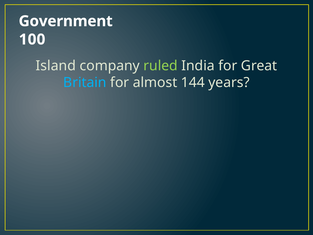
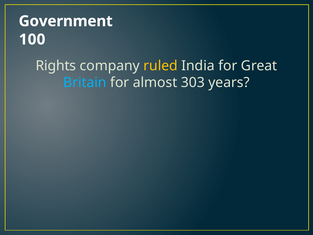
Island: Island -> Rights
ruled colour: light green -> yellow
144: 144 -> 303
